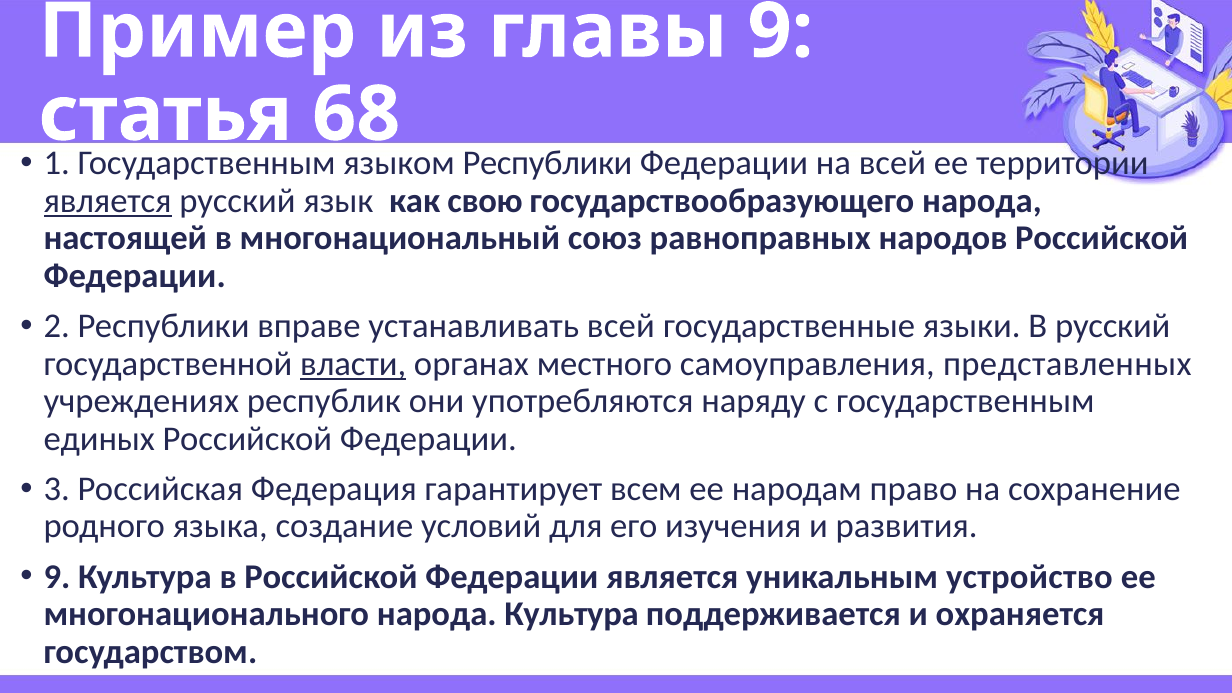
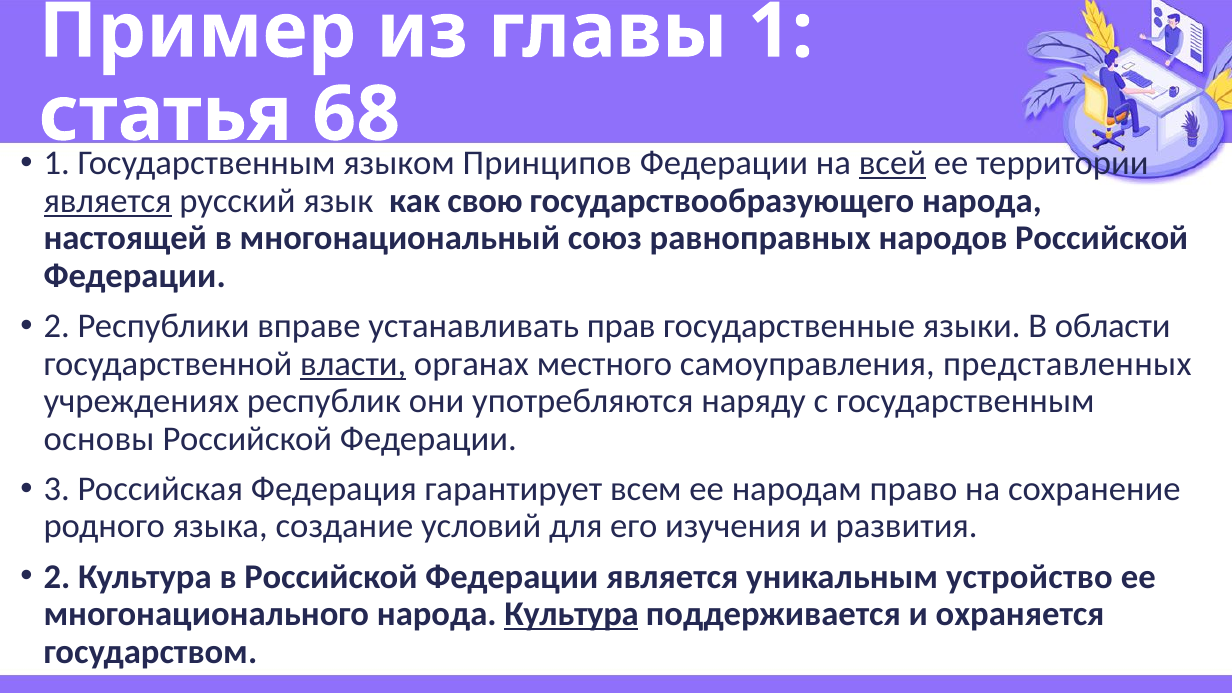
главы 9: 9 -> 1
Республики at (547, 163): Республики -> Принципов
всей at (892, 163) underline: none -> present
устанавливать всей: всей -> прав
В русский: русский -> области
единых: единых -> основы
9 at (57, 577): 9 -> 2
Культура at (571, 614) underline: none -> present
